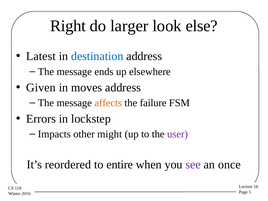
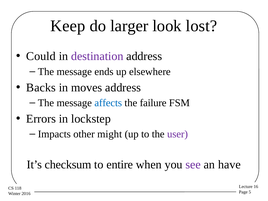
Right: Right -> Keep
else: else -> lost
Latest: Latest -> Could
destination colour: blue -> purple
Given: Given -> Backs
affects colour: orange -> blue
reordered: reordered -> checksum
once: once -> have
